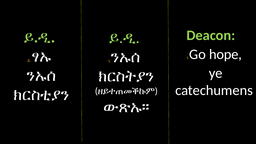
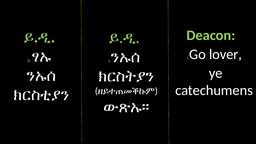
hope: hope -> lover
